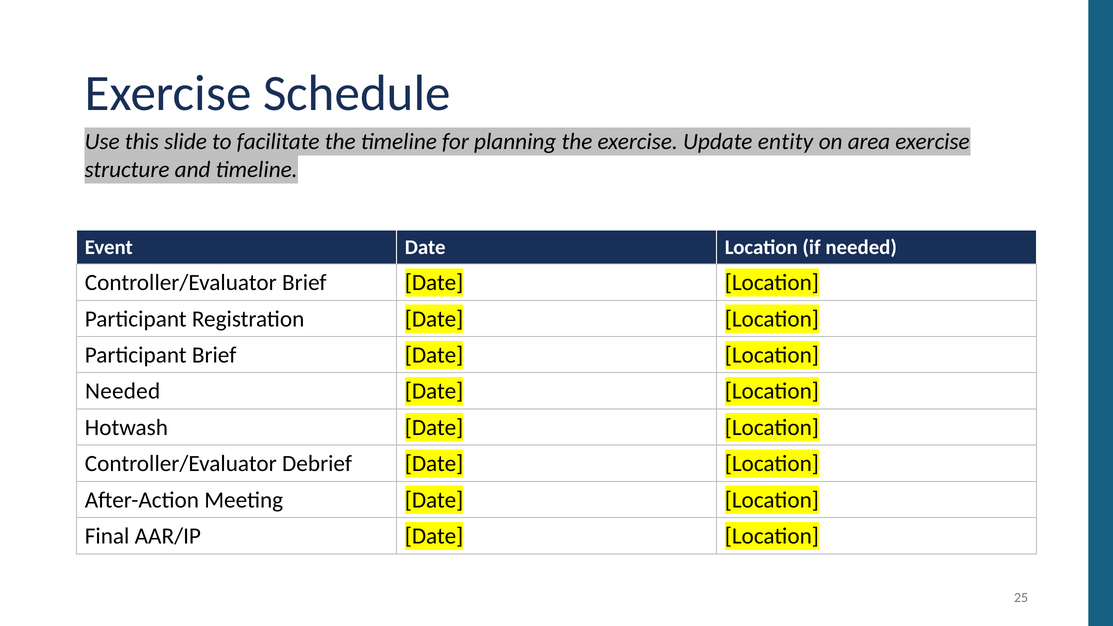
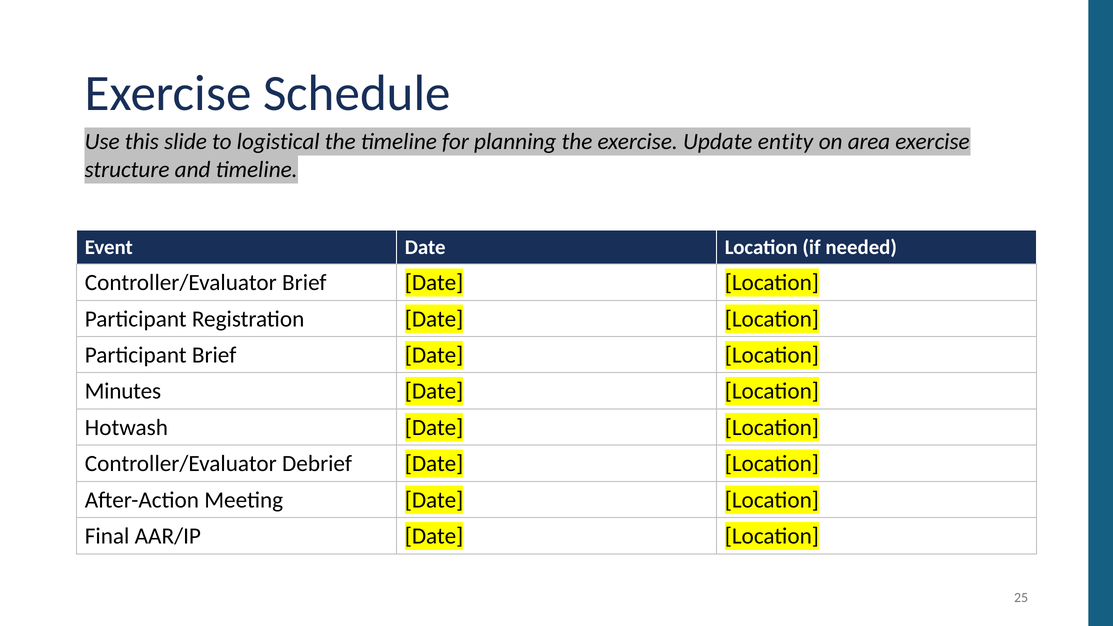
facilitate: facilitate -> logistical
Needed at (123, 391): Needed -> Minutes
